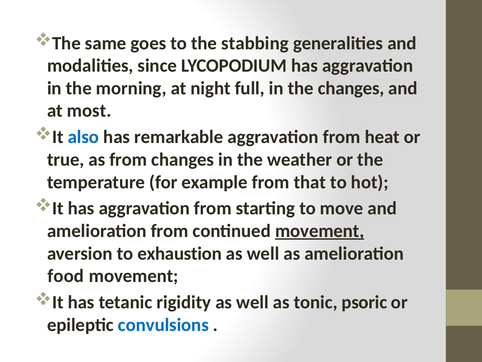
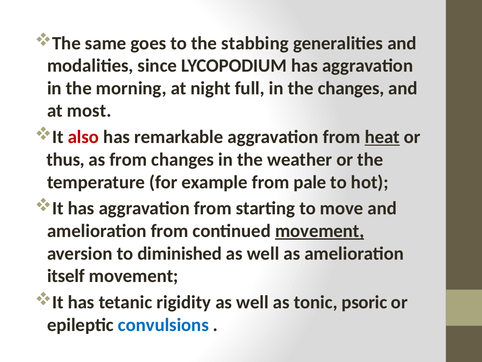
also colour: blue -> red
heat underline: none -> present
true: true -> thus
that: that -> pale
exhaustion: exhaustion -> diminished
food: food -> itself
